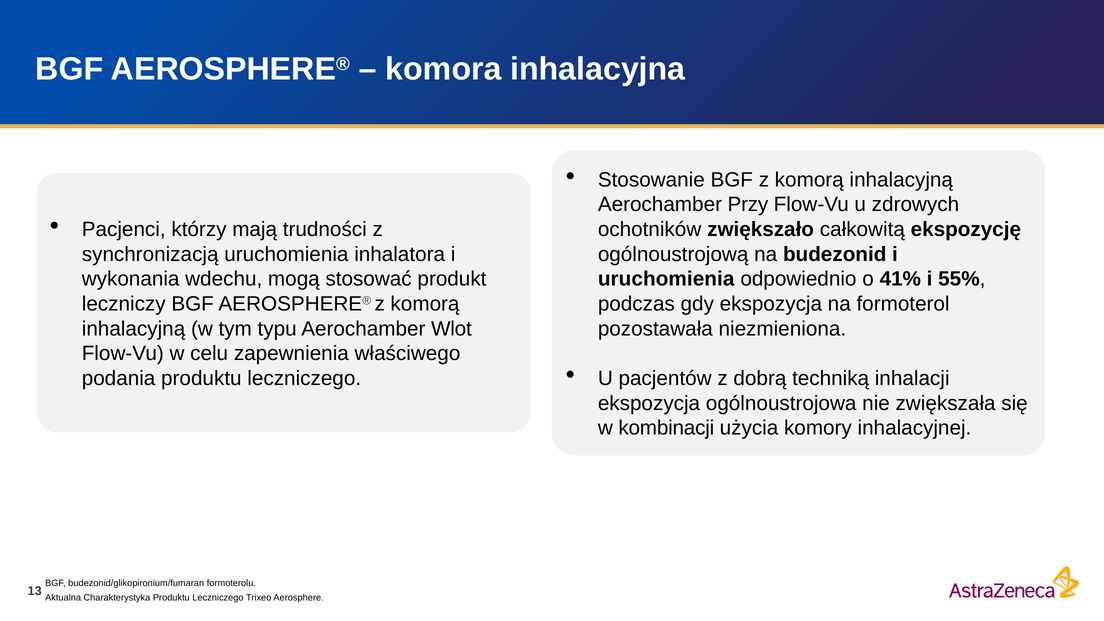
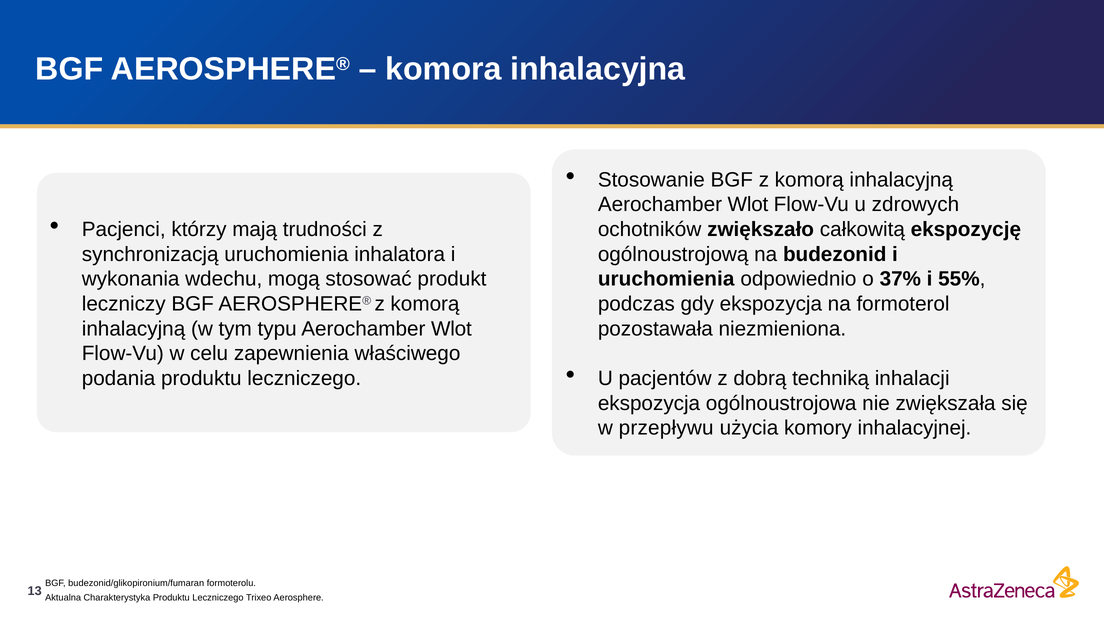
Przy at (748, 205): Przy -> Wlot
41%: 41% -> 37%
kombinacji: kombinacji -> przepływu
